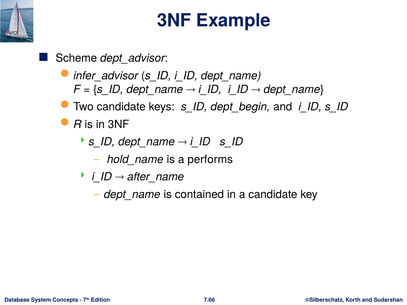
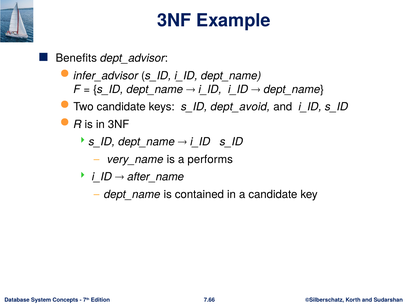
Scheme: Scheme -> Benefits
dept_begin: dept_begin -> dept_avoid
hold_name: hold_name -> very_name
